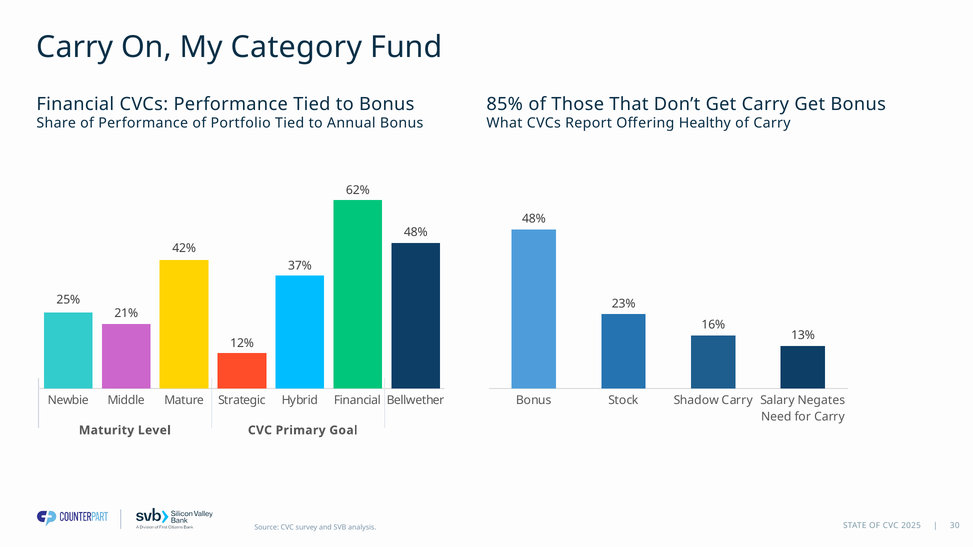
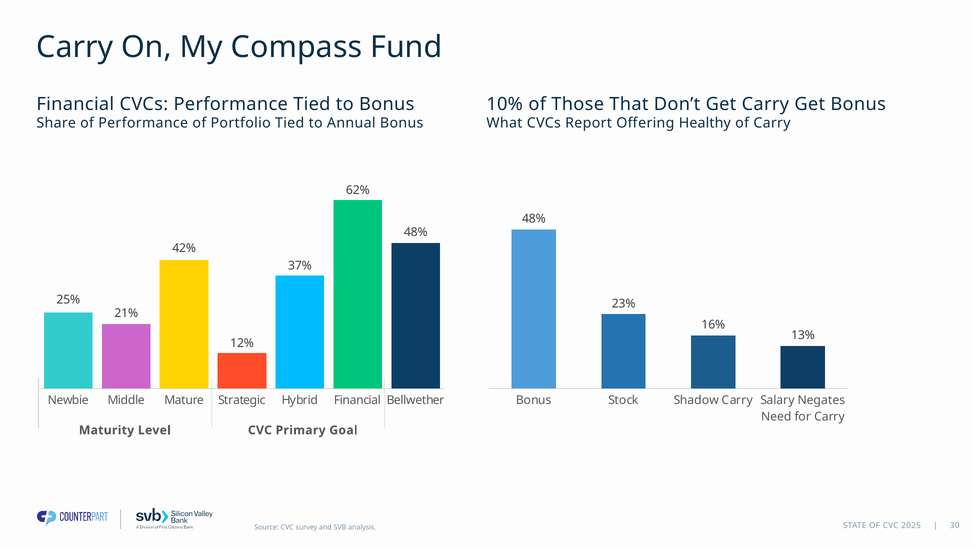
Category: Category -> Compass
85%: 85% -> 10%
